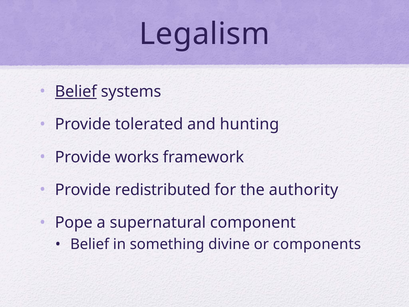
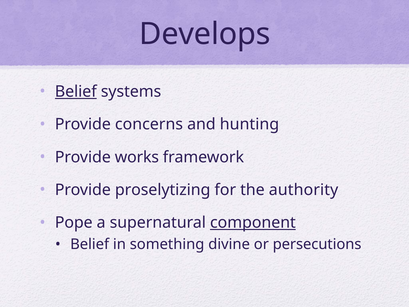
Legalism: Legalism -> Develops
tolerated: tolerated -> concerns
redistributed: redistributed -> proselytizing
component underline: none -> present
components: components -> persecutions
